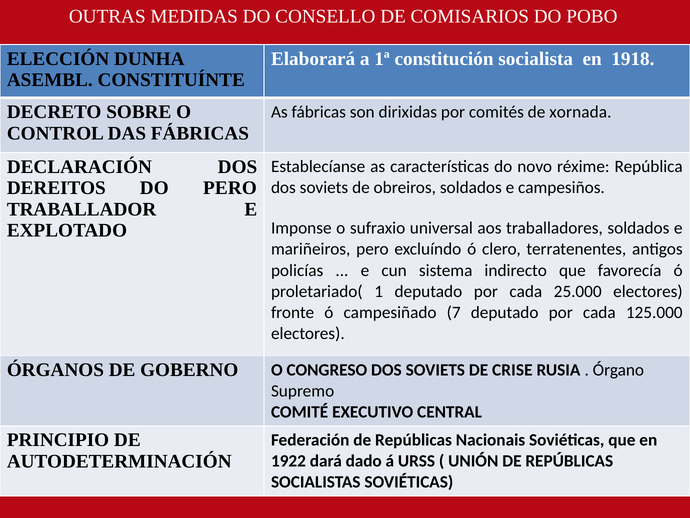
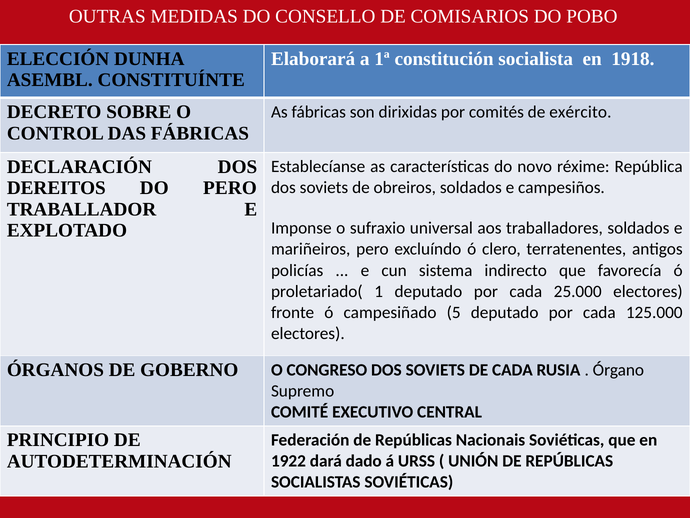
xornada: xornada -> exército
7: 7 -> 5
DE CRISE: CRISE -> CADA
